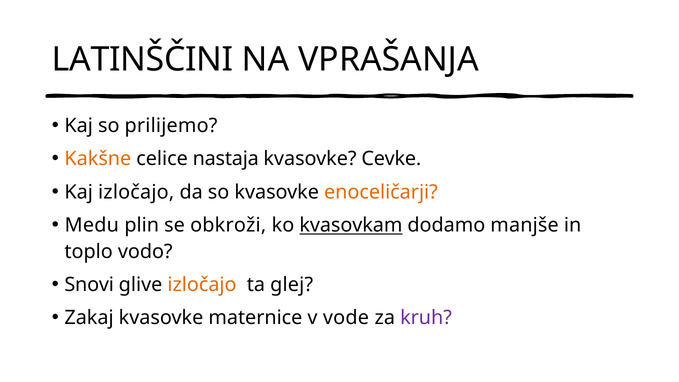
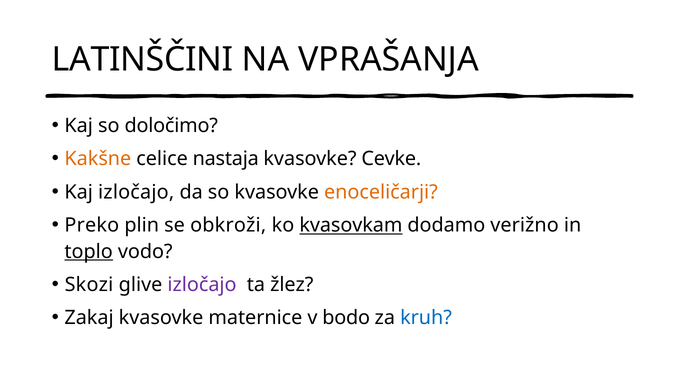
prilijemo: prilijemo -> določimo
Medu: Medu -> Preko
manjše: manjše -> verižno
toplo underline: none -> present
Snovi: Snovi -> Skozi
izločajo at (202, 285) colour: orange -> purple
glej: glej -> žlez
vode: vode -> bodo
kruh colour: purple -> blue
